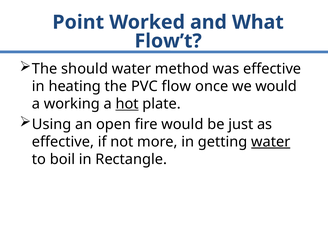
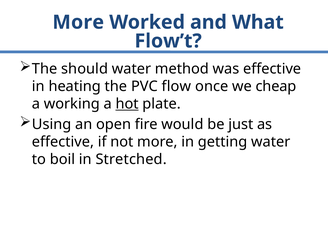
Point at (78, 22): Point -> More
we would: would -> cheap
water at (271, 142) underline: present -> none
Rectangle: Rectangle -> Stretched
